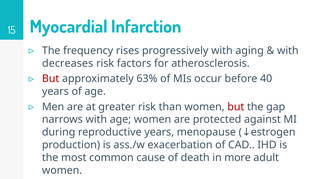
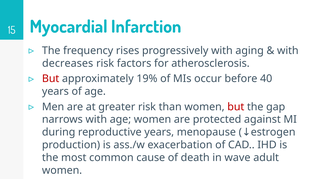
63%: 63% -> 19%
more: more -> wave
